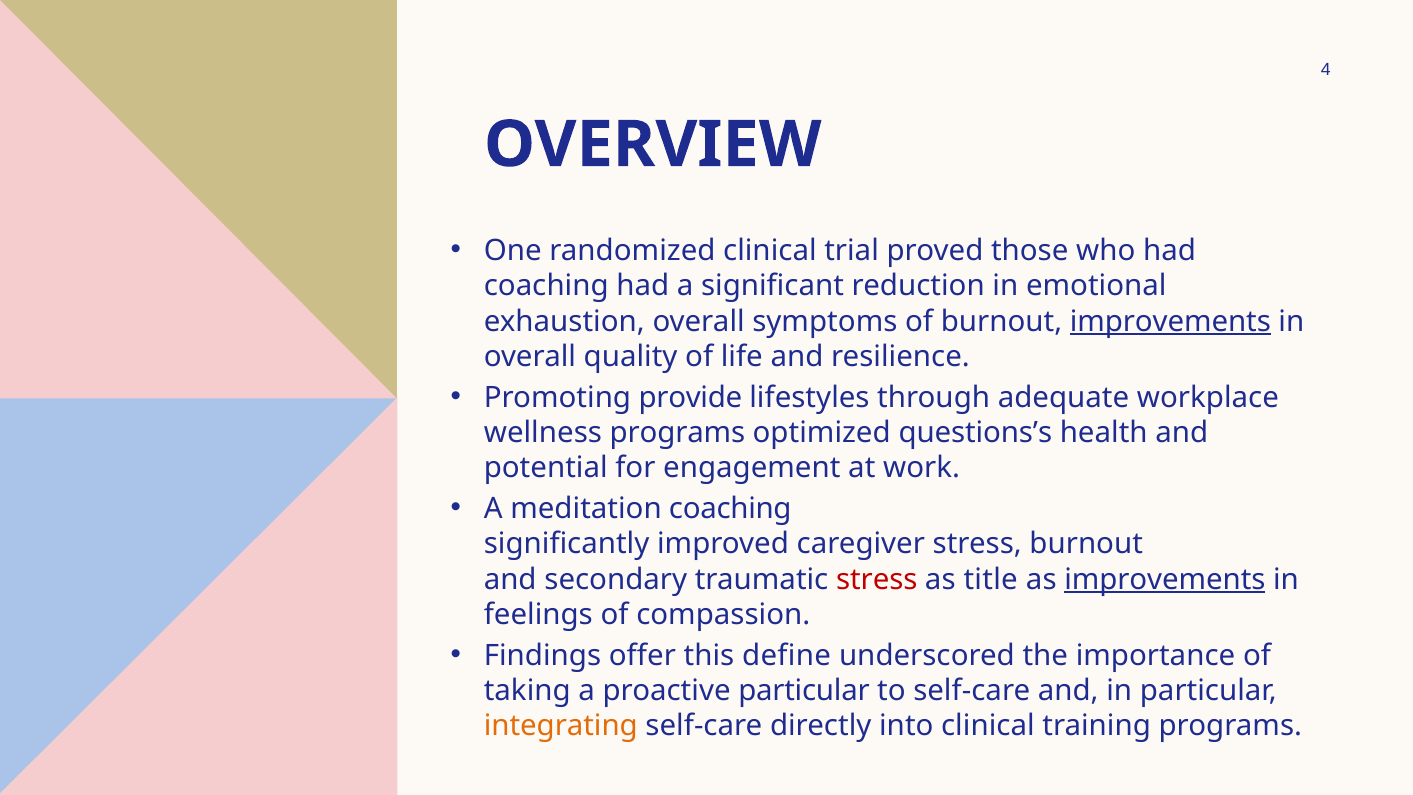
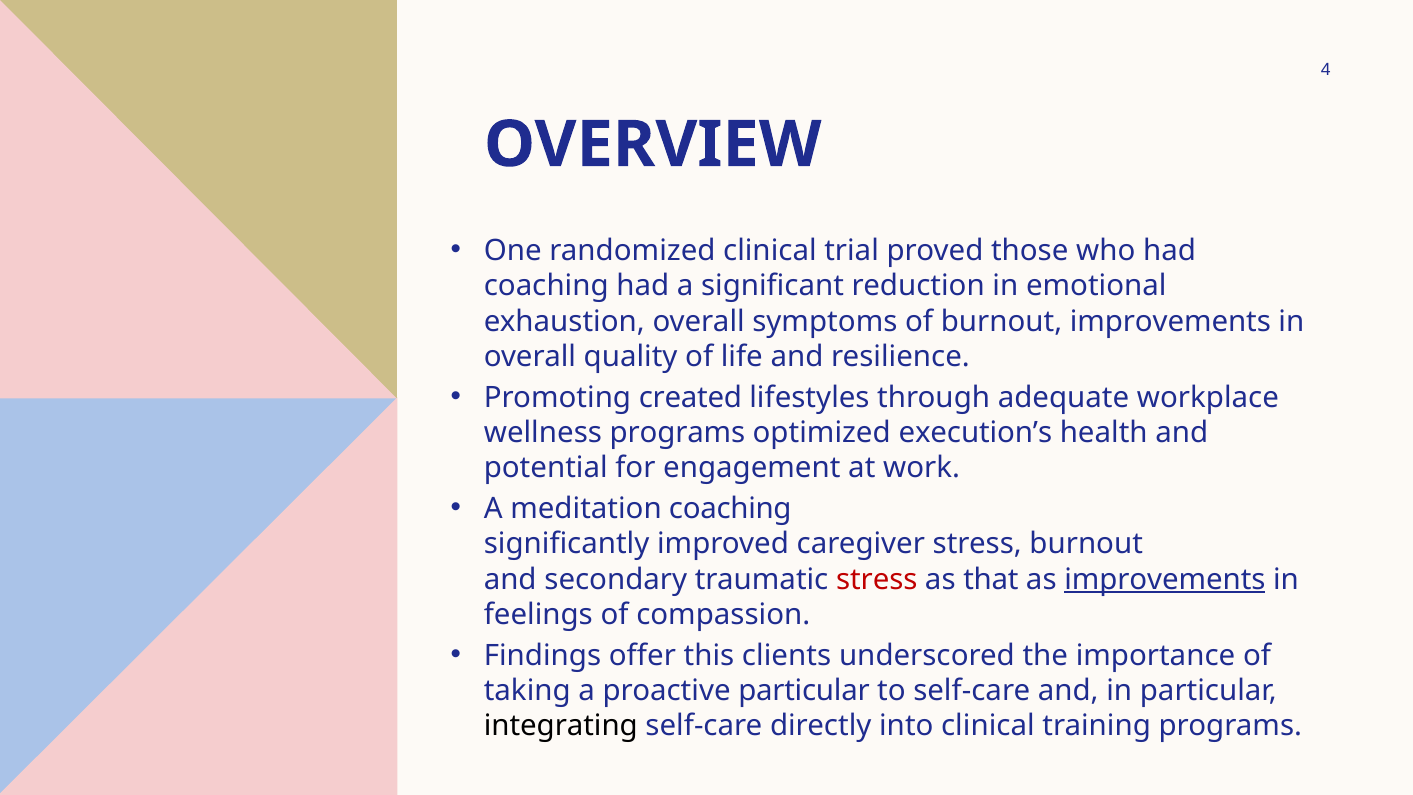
improvements at (1170, 321) underline: present -> none
provide: provide -> created
questions’s: questions’s -> execution’s
title: title -> that
define: define -> clients
integrating colour: orange -> black
